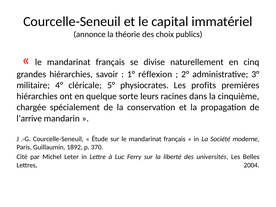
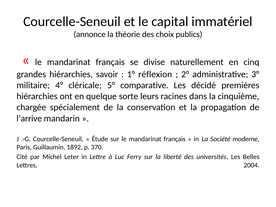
physiocrates: physiocrates -> comparative
profits: profits -> décidé
